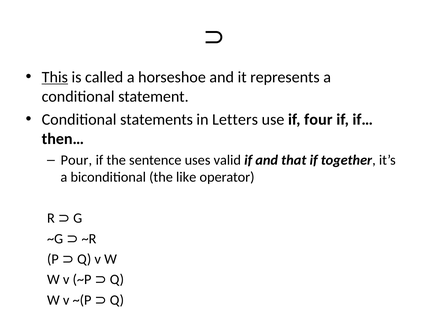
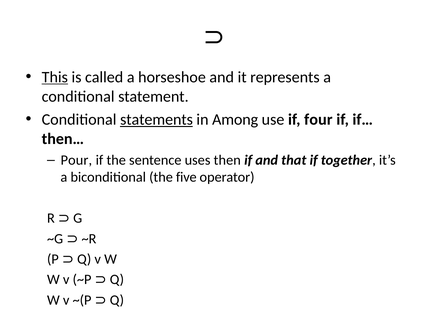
statements underline: none -> present
Letters: Letters -> Among
valid: valid -> then
like: like -> five
